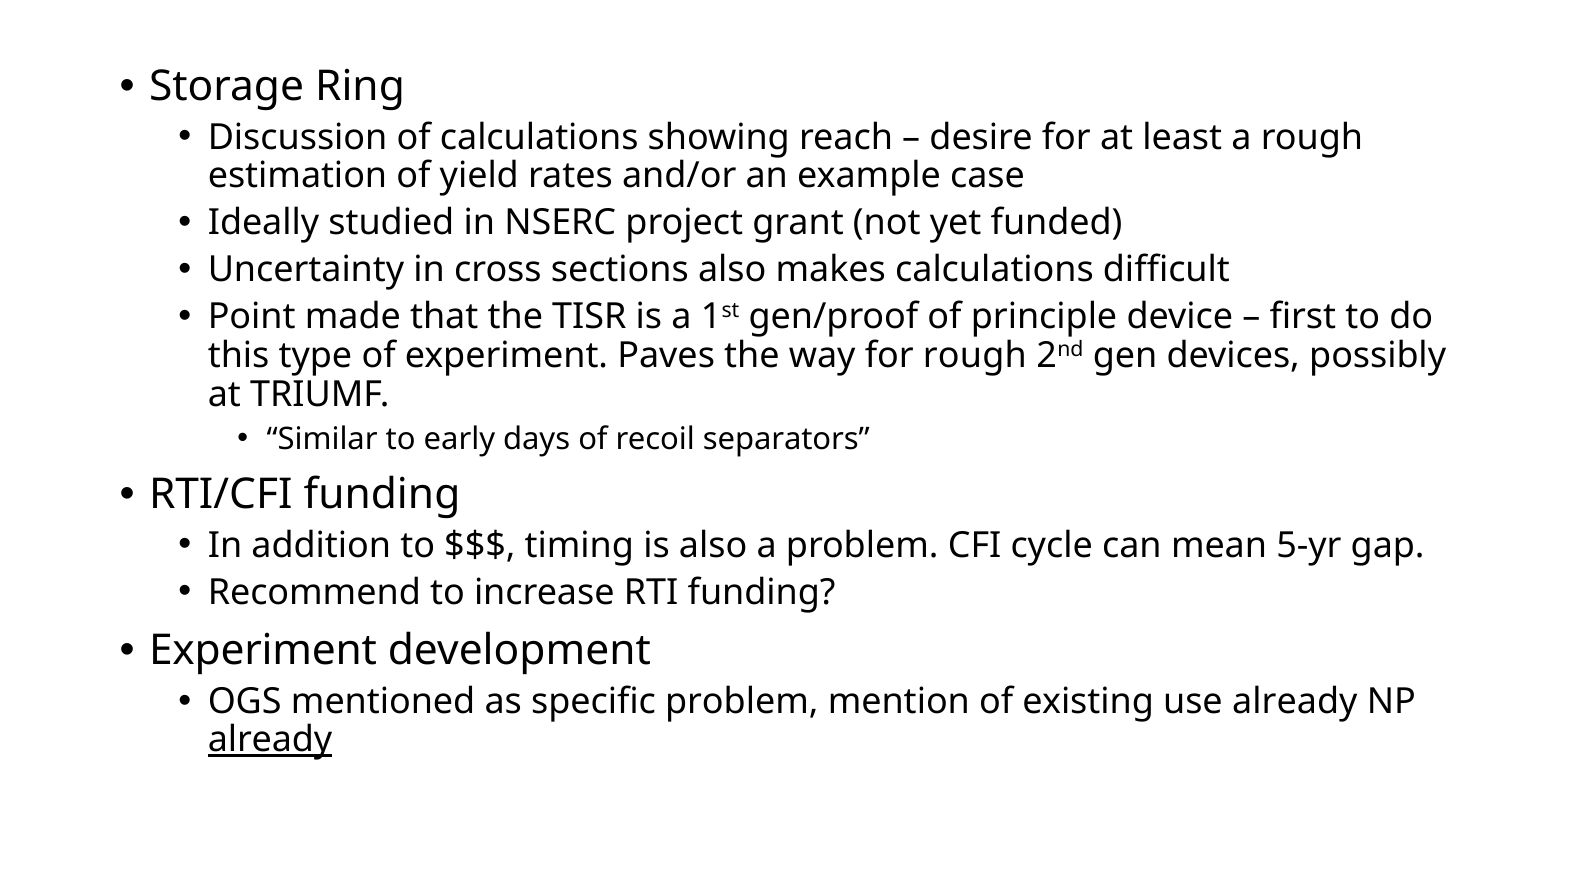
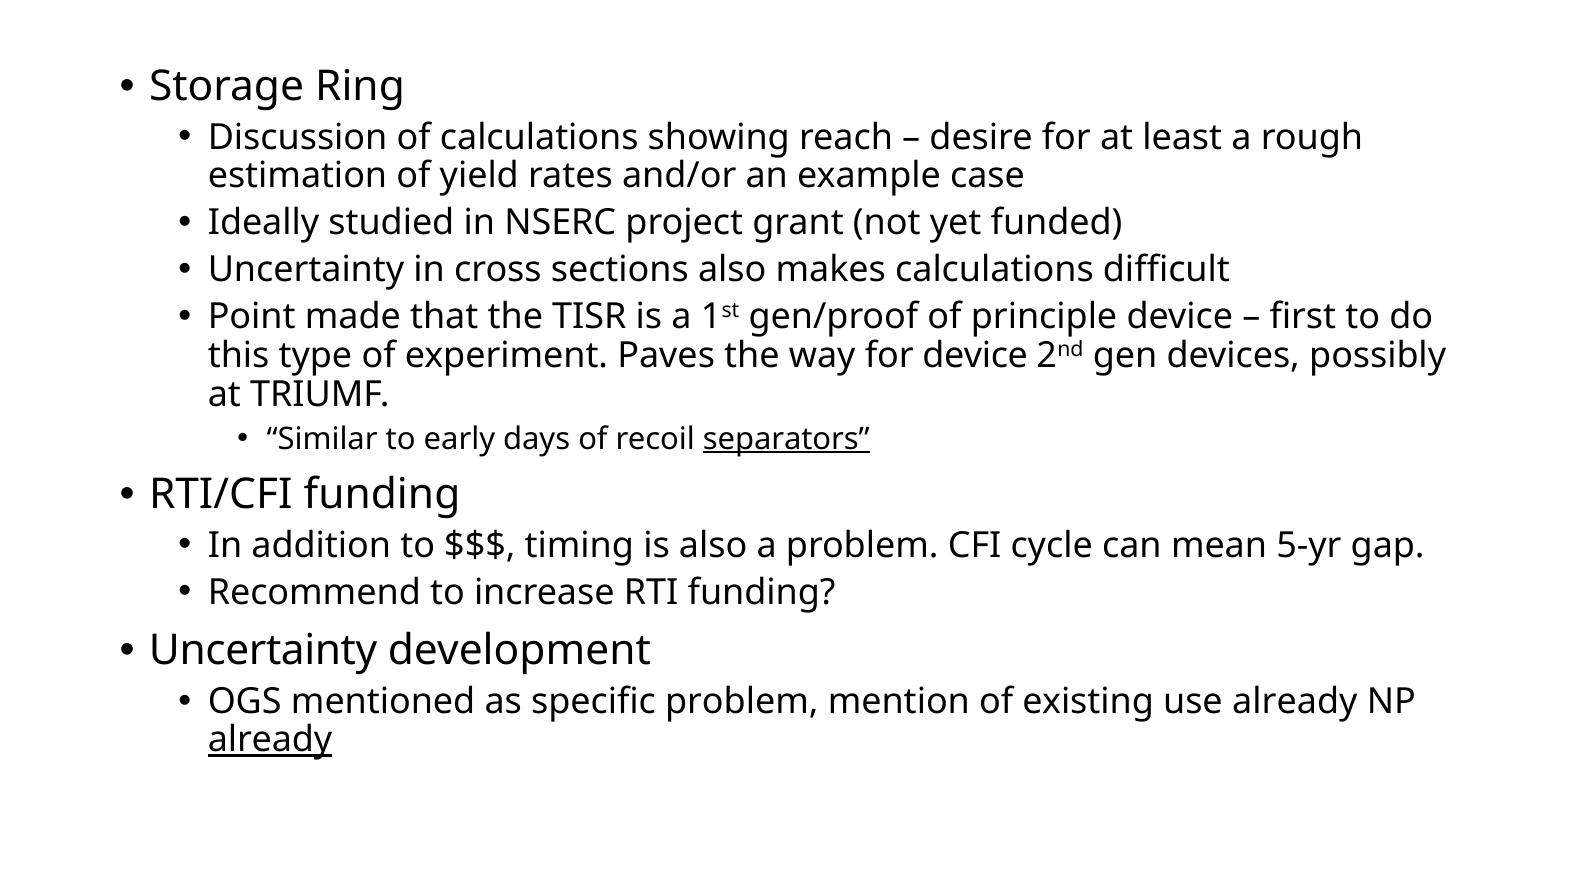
for rough: rough -> device
separators underline: none -> present
Experiment at (263, 651): Experiment -> Uncertainty
